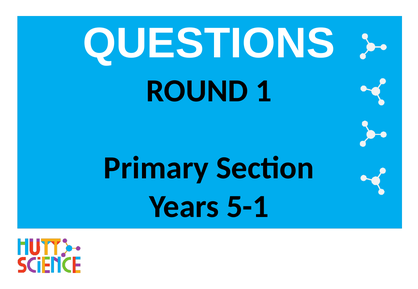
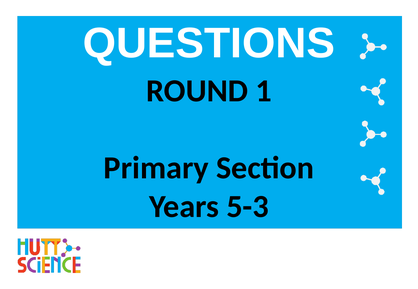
5-1: 5-1 -> 5-3
